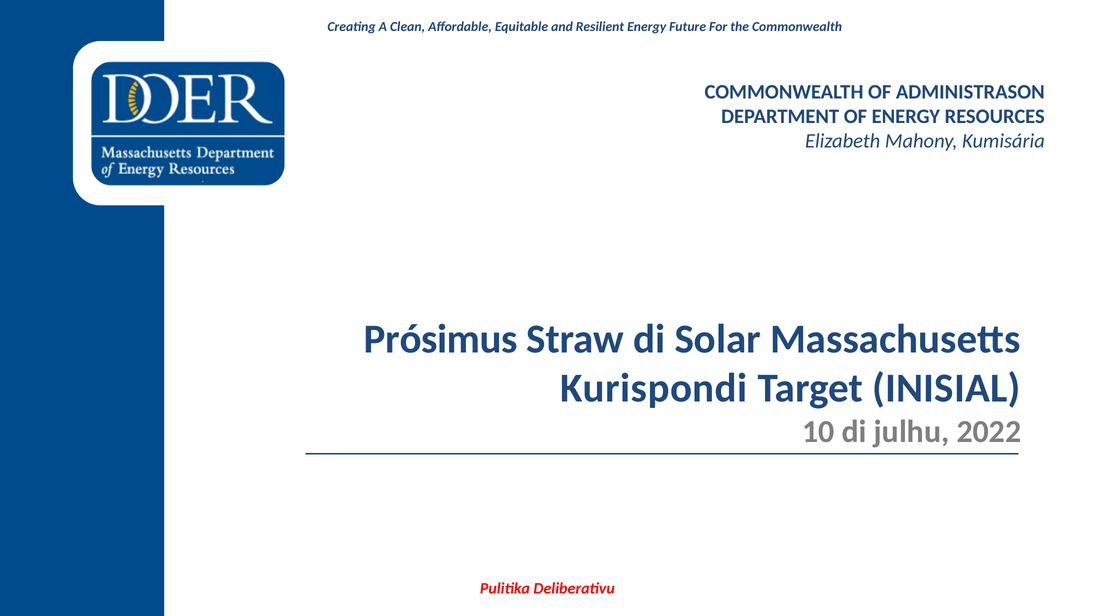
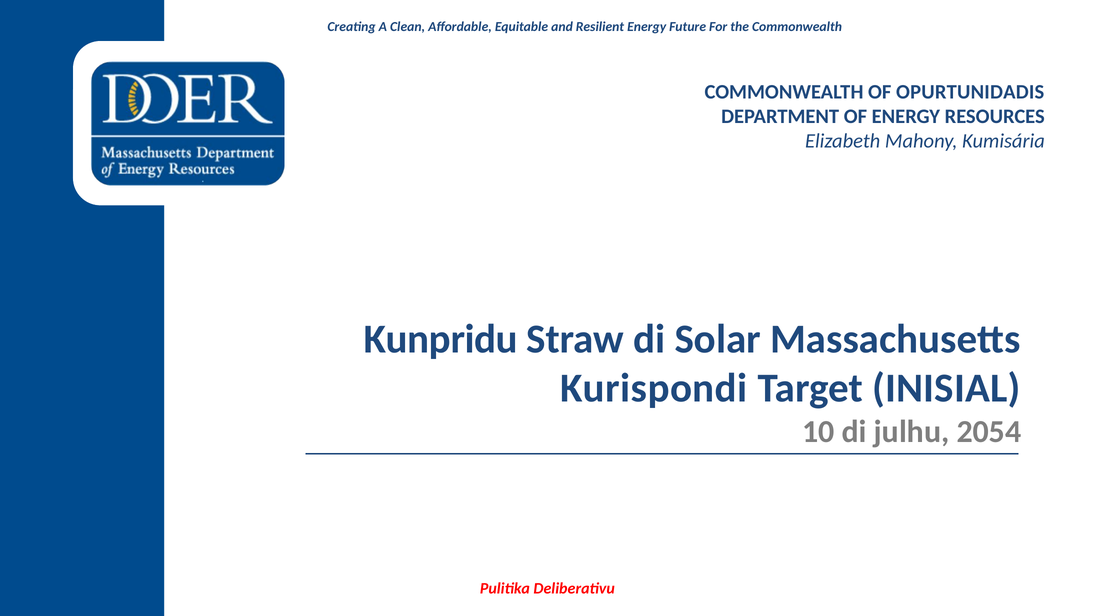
ADMINISTRASON: ADMINISTRASON -> OPURTUNIDADIS
Prósimus: Prósimus -> Kunpridu
2022: 2022 -> 2054
